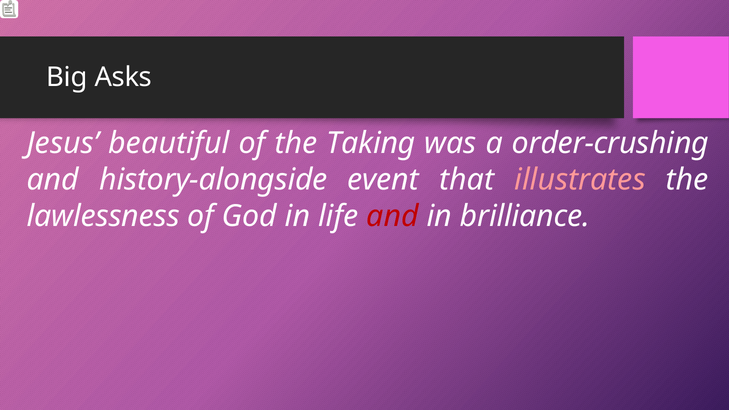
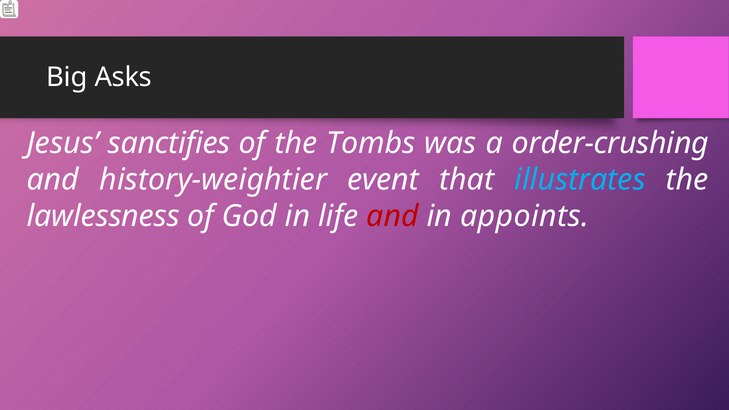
beautiful: beautiful -> sanctifies
Taking: Taking -> Tombs
history-alongside: history-alongside -> history-weightier
illustrates colour: pink -> light blue
brilliance: brilliance -> appoints
